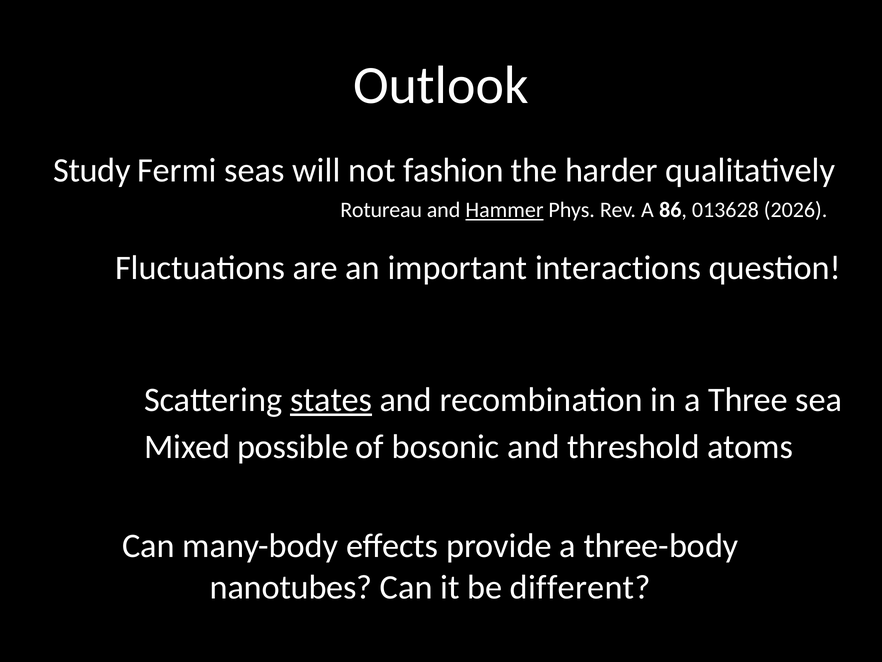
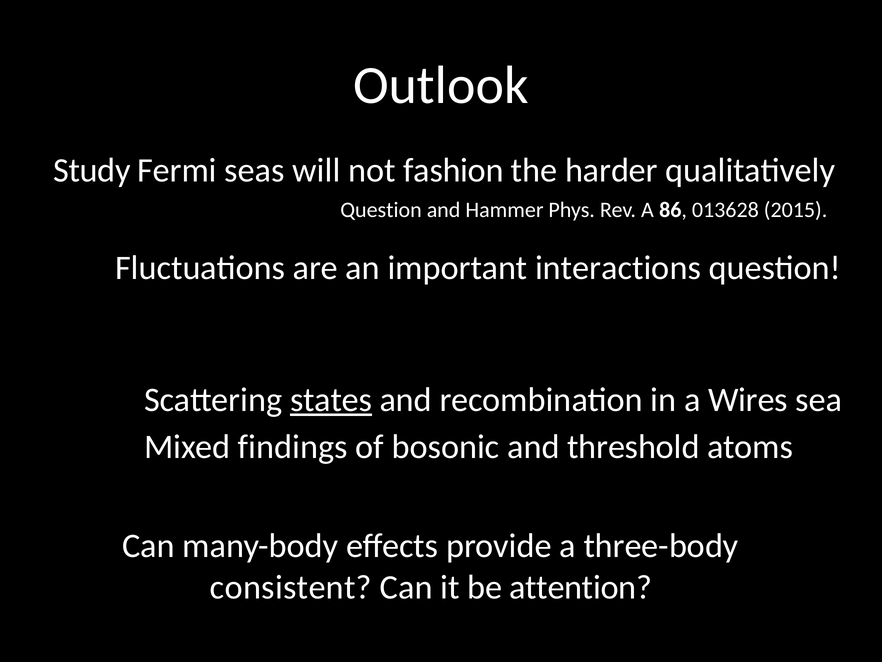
Rotureau at (381, 210): Rotureau -> Question
Hammer underline: present -> none
2026: 2026 -> 2015
Three: Three -> Wires
possible: possible -> findings
nanotubes: nanotubes -> consistent
different: different -> attention
